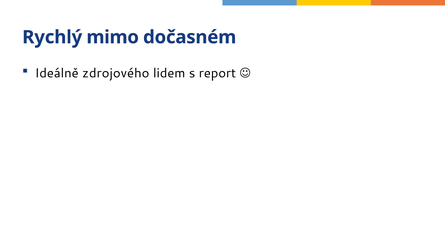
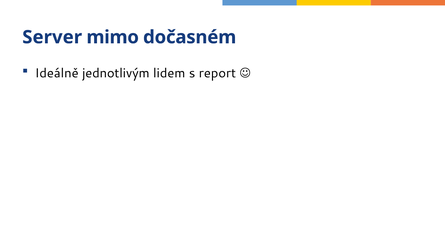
Rychlý: Rychlý -> Server
zdrojového: zdrojového -> jednotlivým
